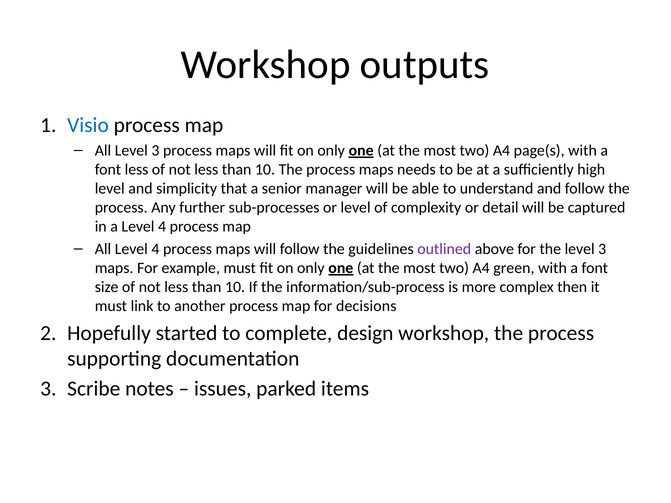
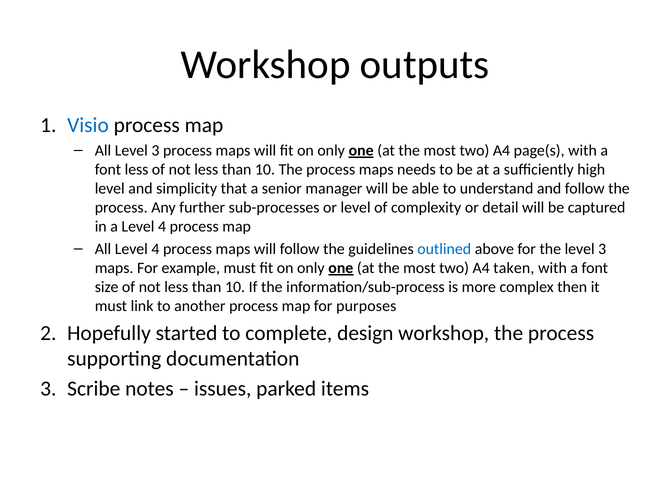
outlined colour: purple -> blue
green: green -> taken
decisions: decisions -> purposes
